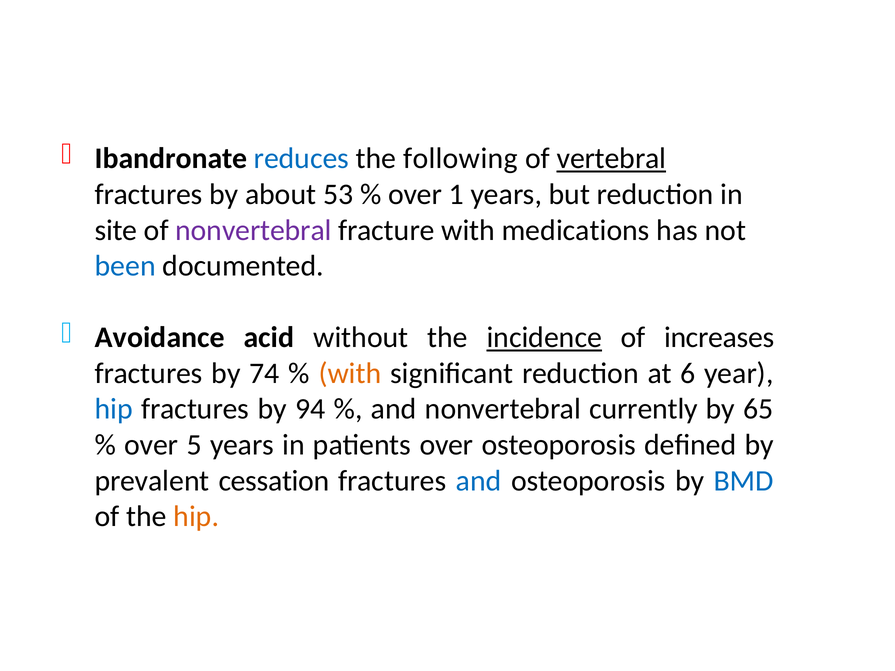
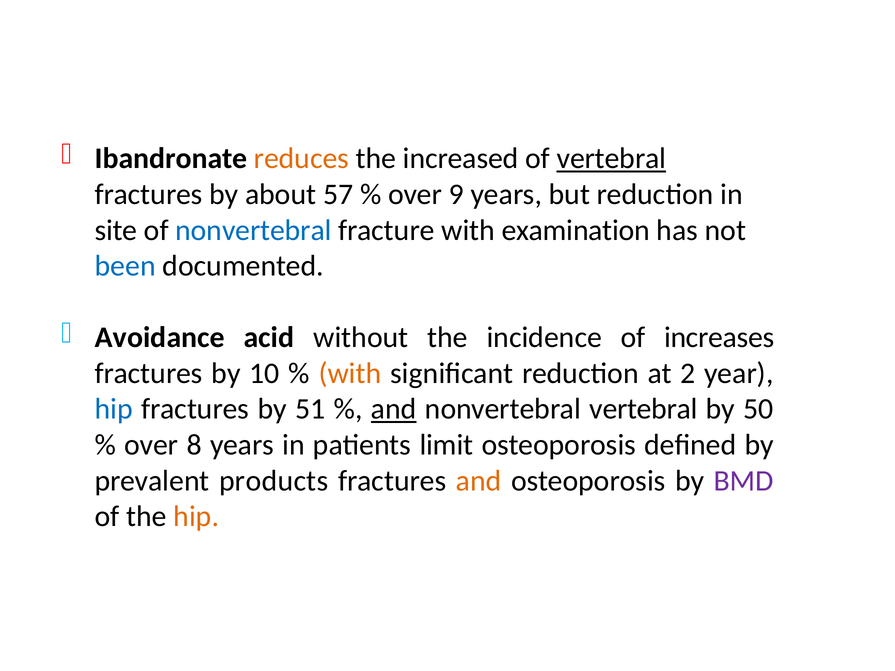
reduces colour: blue -> orange
following: following -> increased
53: 53 -> 57
1: 1 -> 9
nonvertebral at (253, 230) colour: purple -> blue
medications: medications -> examination
incidence underline: present -> none
74: 74 -> 10
6: 6 -> 2
94: 94 -> 51
and at (394, 409) underline: none -> present
nonvertebral currently: currently -> vertebral
65: 65 -> 50
5: 5 -> 8
patients over: over -> limit
cessation: cessation -> products
and at (479, 481) colour: blue -> orange
BMD colour: blue -> purple
